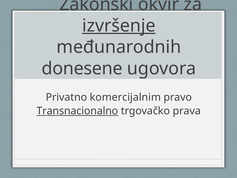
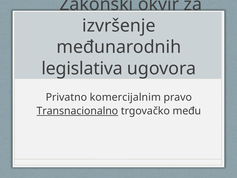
izvršenje underline: present -> none
donesene: donesene -> legislativa
prava: prava -> među
